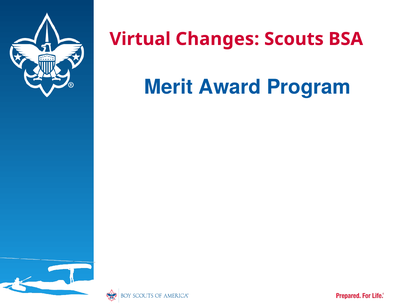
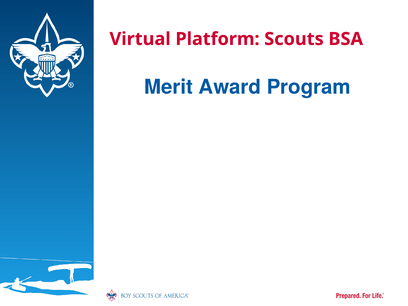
Changes: Changes -> Platform
